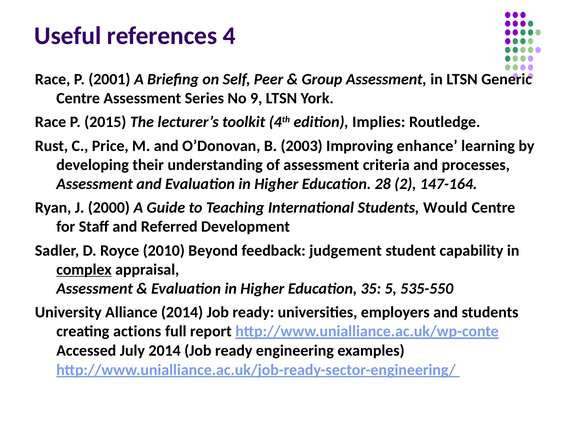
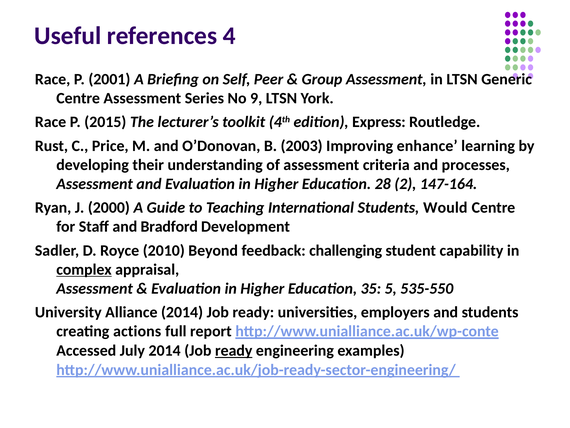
Implies: Implies -> Express
Referred: Referred -> Bradford
judgement: judgement -> challenging
ready at (234, 350) underline: none -> present
